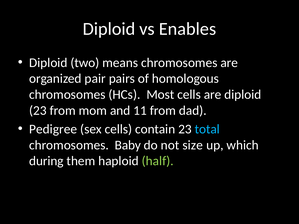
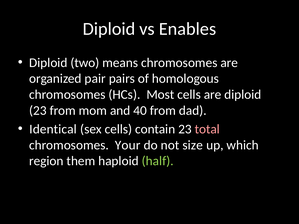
11: 11 -> 40
Pedigree: Pedigree -> Identical
total colour: light blue -> pink
Baby: Baby -> Your
during: during -> region
